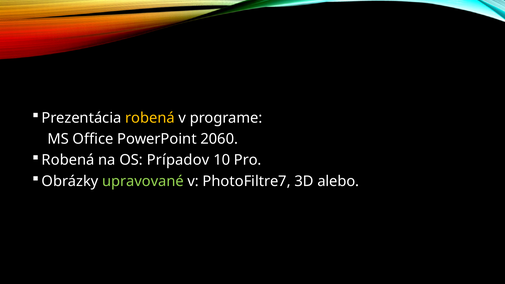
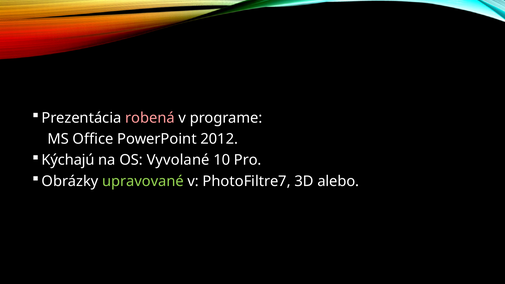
robená at (150, 118) colour: yellow -> pink
2060: 2060 -> 2012
Robená at (68, 160): Robená -> Kýchajú
Prípadov: Prípadov -> Vyvolané
